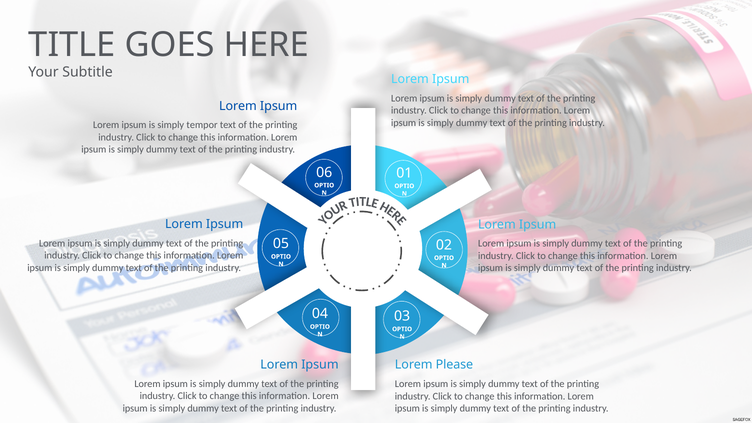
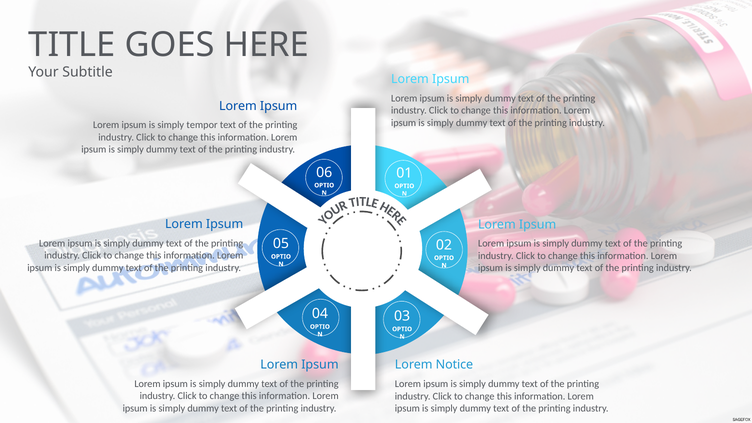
Please: Please -> Notice
